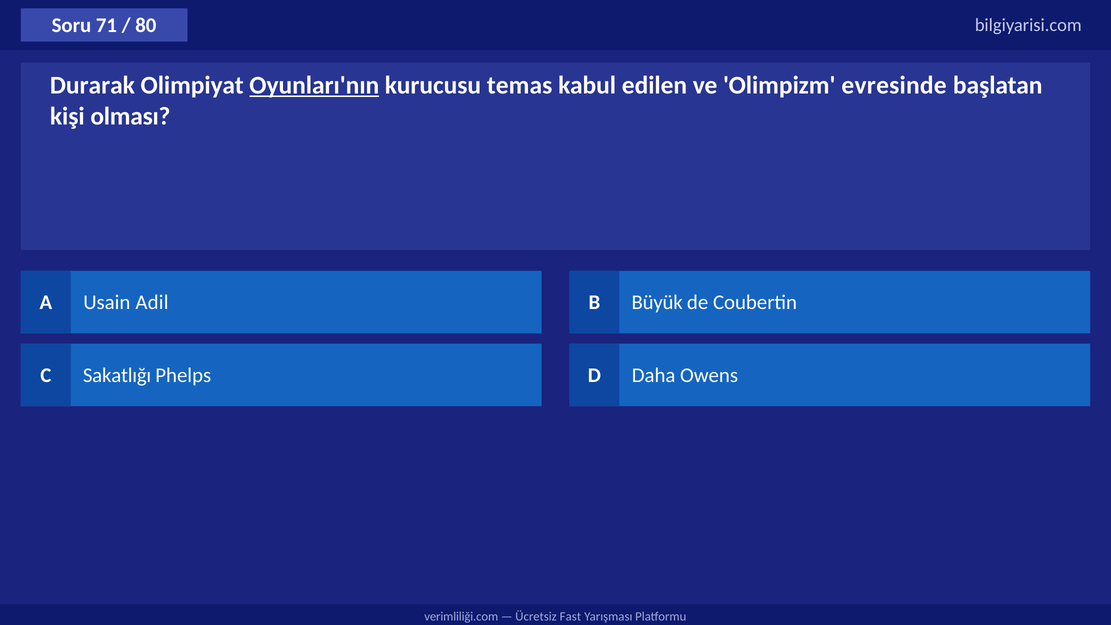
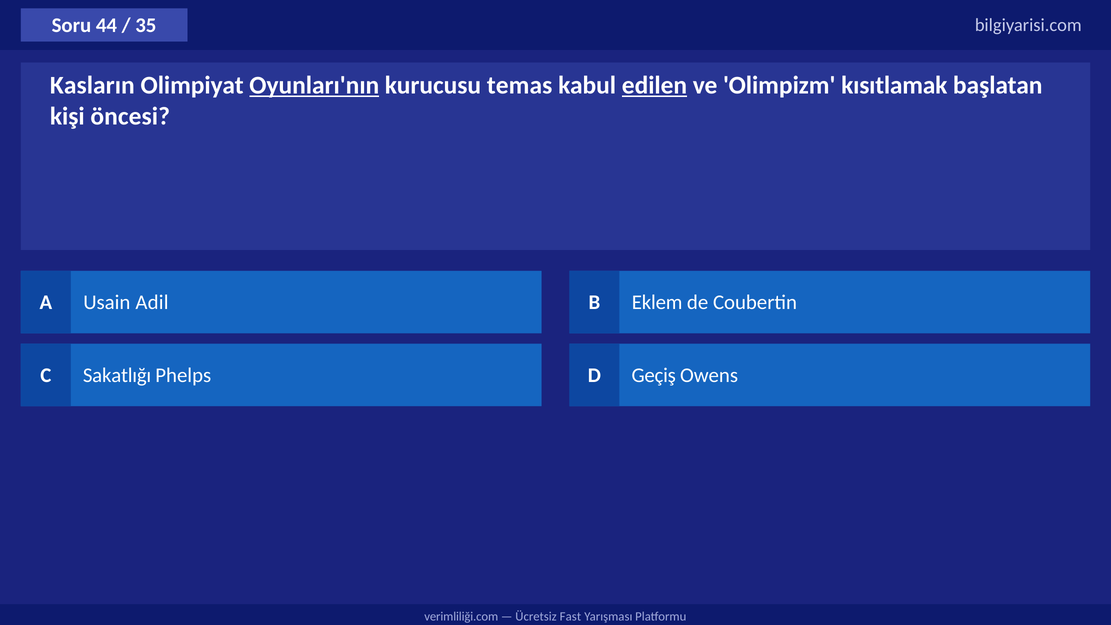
71: 71 -> 44
80: 80 -> 35
Durarak: Durarak -> Kasların
edilen underline: none -> present
evresinde: evresinde -> kısıtlamak
olması: olması -> öncesi
Büyük: Büyük -> Eklem
Daha: Daha -> Geçiş
